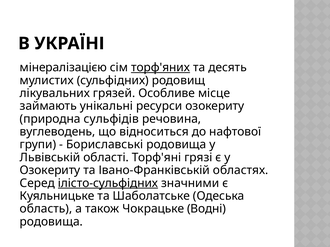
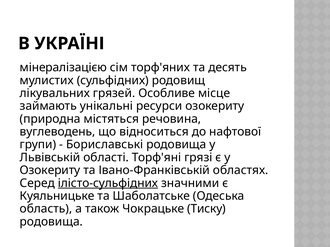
торф'яних underline: present -> none
сульфідів: сульфідів -> містяться
Водні: Водні -> Тиску
